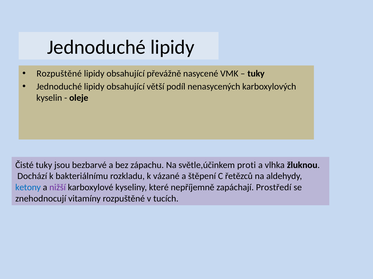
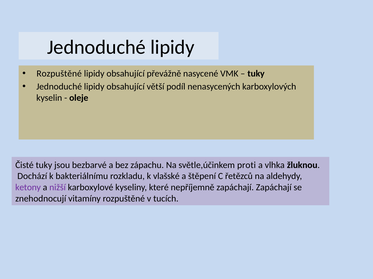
vázané: vázané -> vlašské
ketony colour: blue -> purple
zapáchají Prostředí: Prostředí -> Zapáchají
